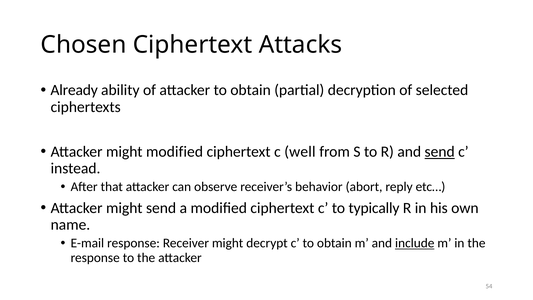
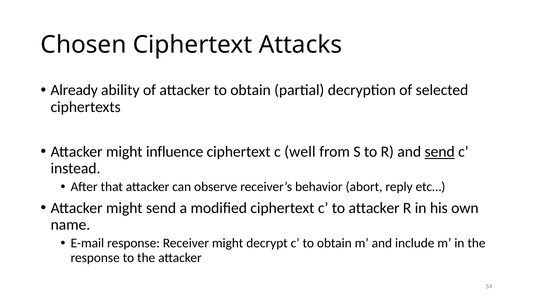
might modified: modified -> influence
to typically: typically -> attacker
include underline: present -> none
